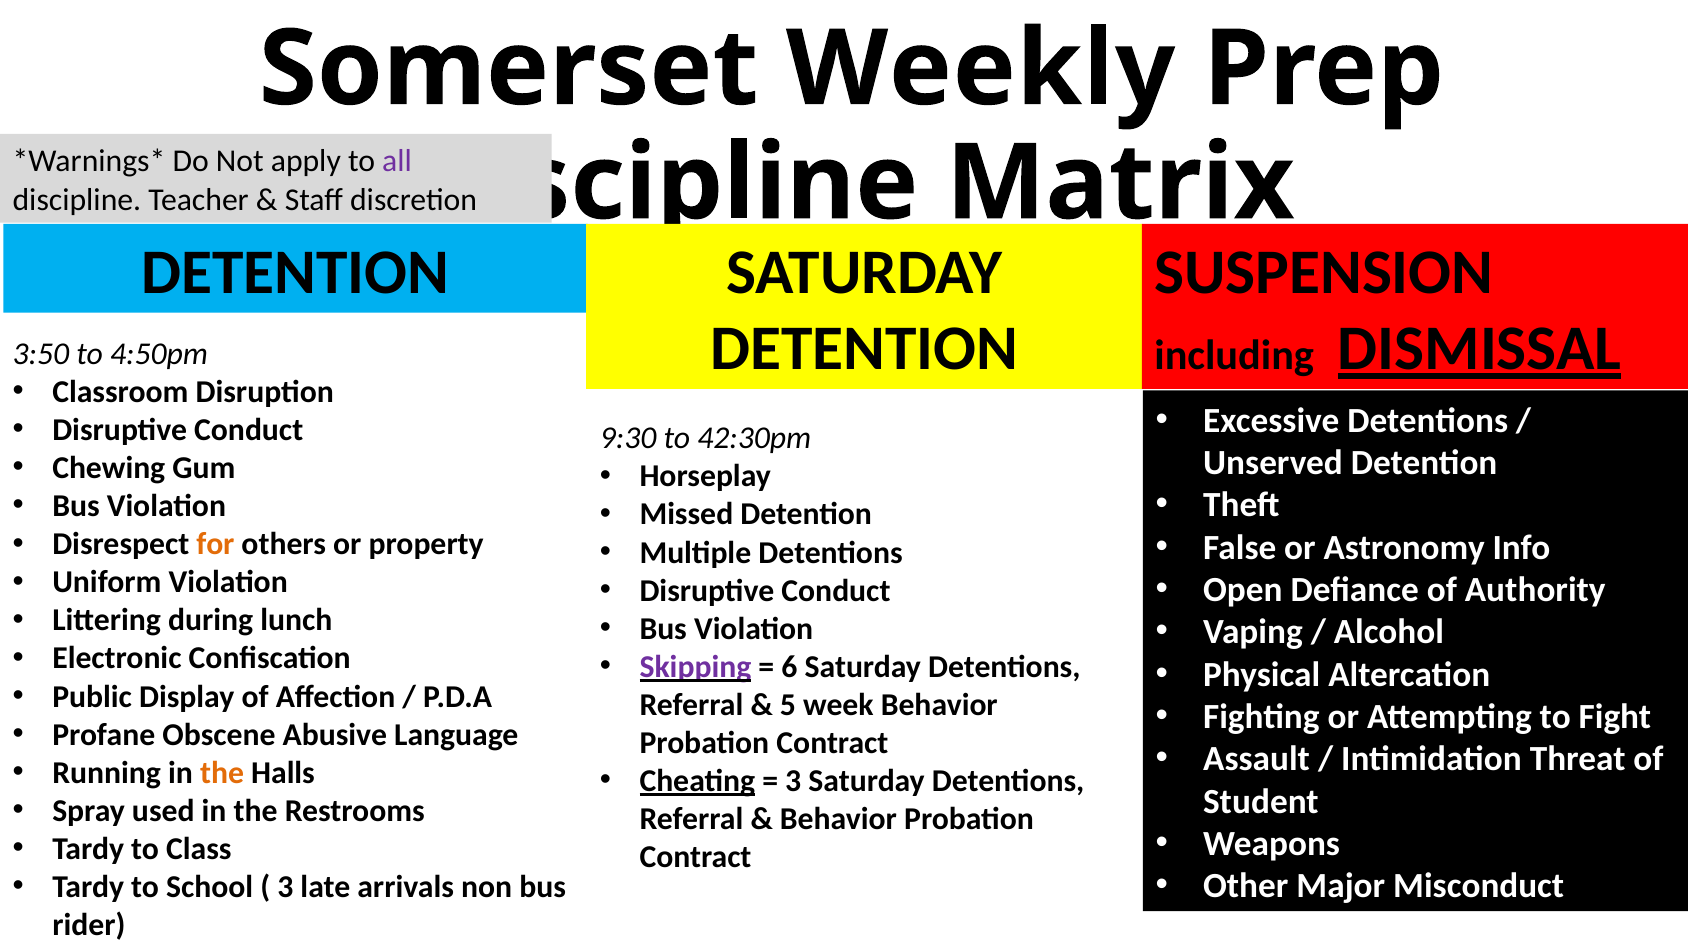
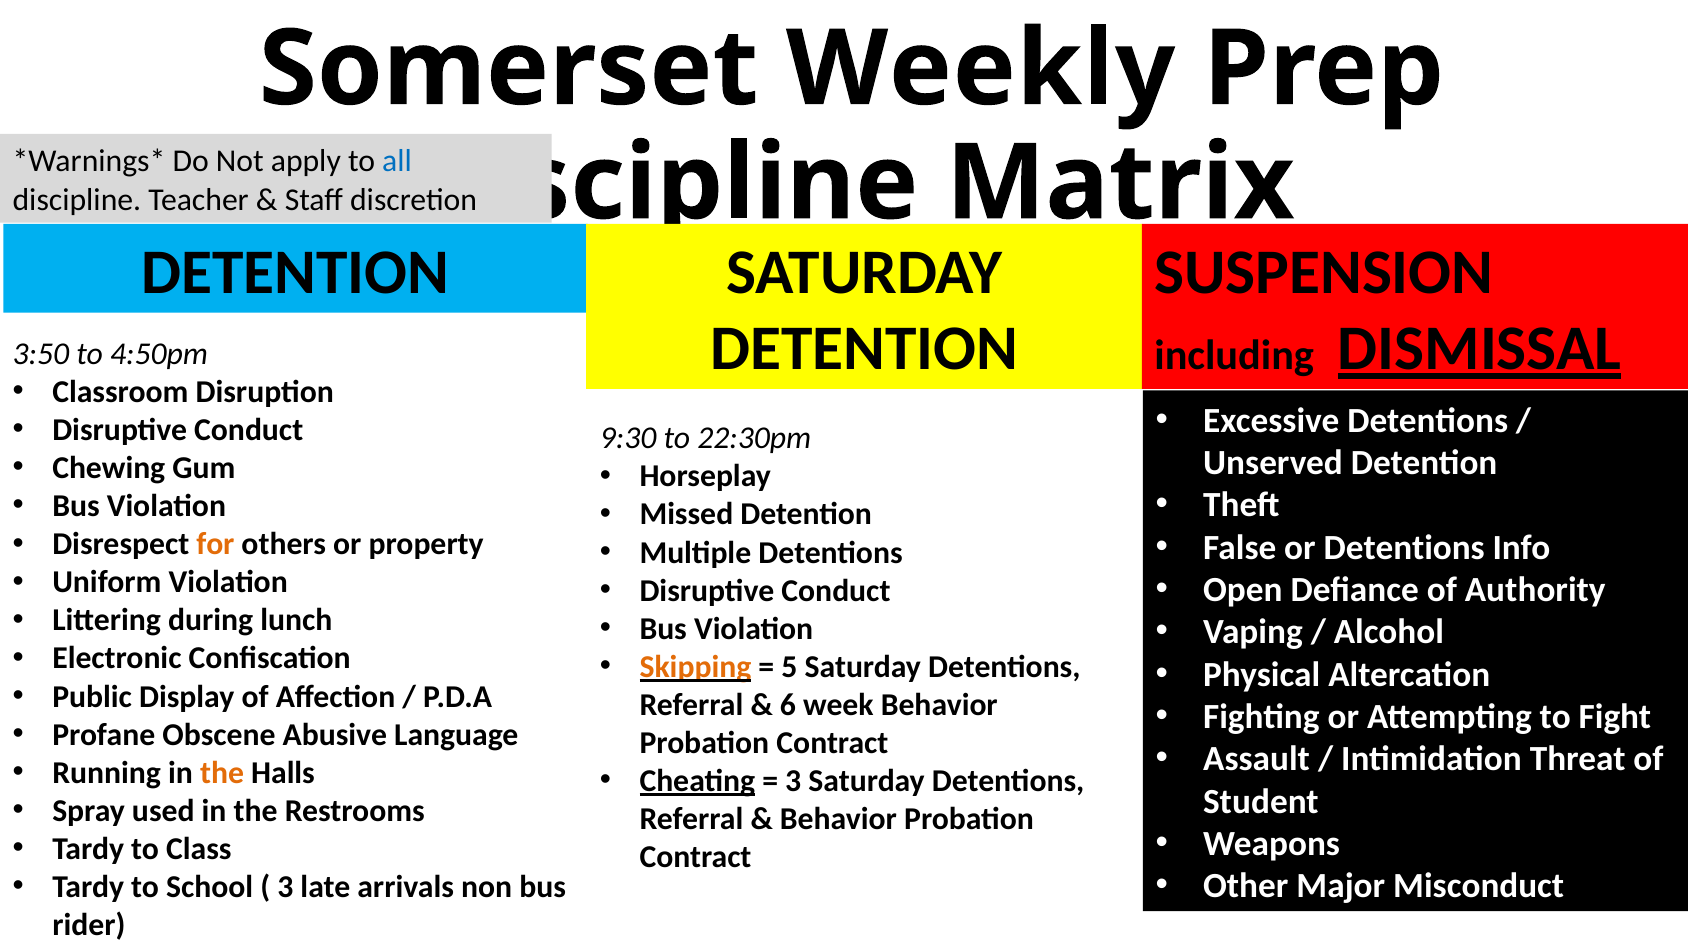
all colour: purple -> blue
42:30pm: 42:30pm -> 22:30pm
or Astronomy: Astronomy -> Detentions
Skipping colour: purple -> orange
6: 6 -> 5
5: 5 -> 6
